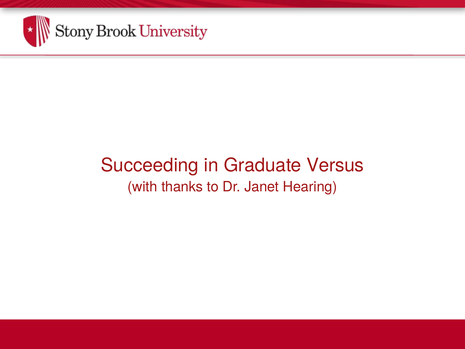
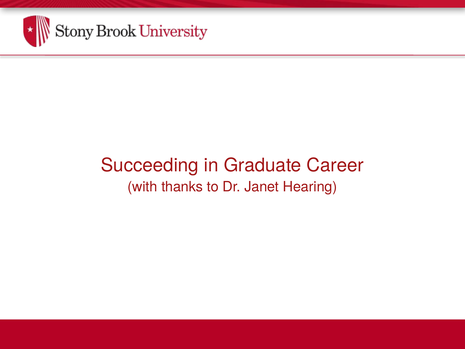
Versus: Versus -> Career
